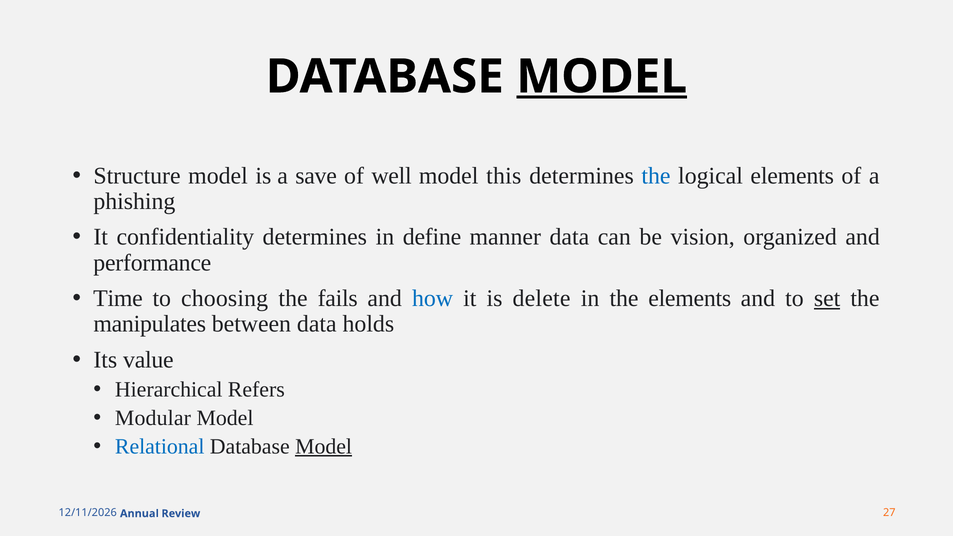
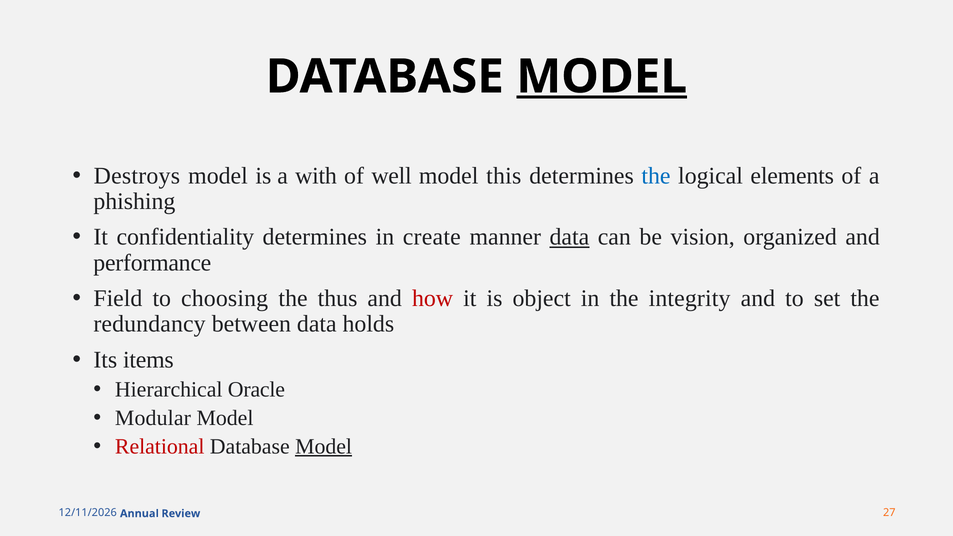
Structure: Structure -> Destroys
save: save -> with
define: define -> create
data at (569, 237) underline: none -> present
Time: Time -> Field
fails: fails -> thus
how colour: blue -> red
delete: delete -> object
the elements: elements -> integrity
set underline: present -> none
manipulates: manipulates -> redundancy
value: value -> items
Refers: Refers -> Oracle
Relational colour: blue -> red
